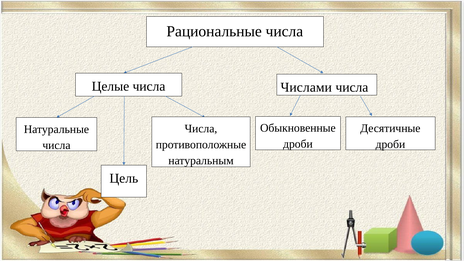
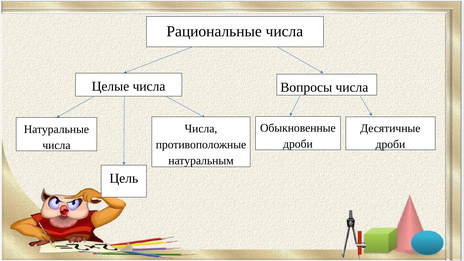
Числами: Числами -> Вопросы
